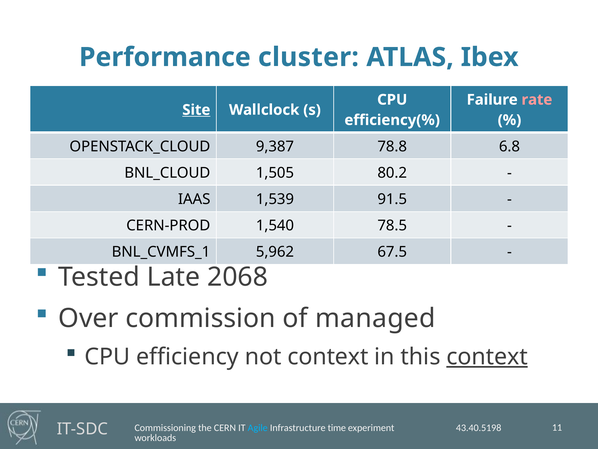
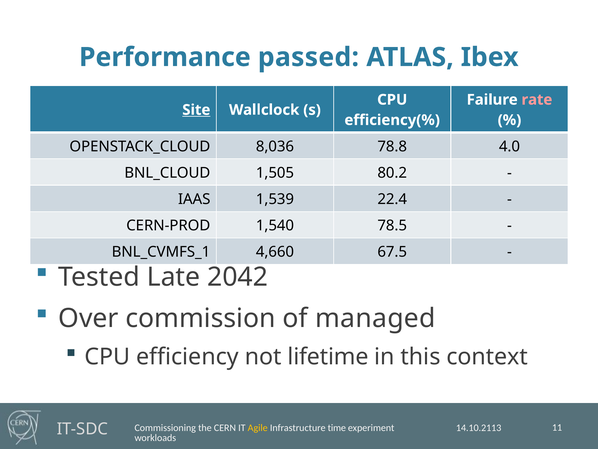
cluster: cluster -> passed
9,387: 9,387 -> 8,036
6.8: 6.8 -> 4.0
91.5: 91.5 -> 22.4
5,962: 5,962 -> 4,660
2068: 2068 -> 2042
not context: context -> lifetime
context at (487, 356) underline: present -> none
43.40.5198: 43.40.5198 -> 14.10.2113
Agile colour: light blue -> yellow
